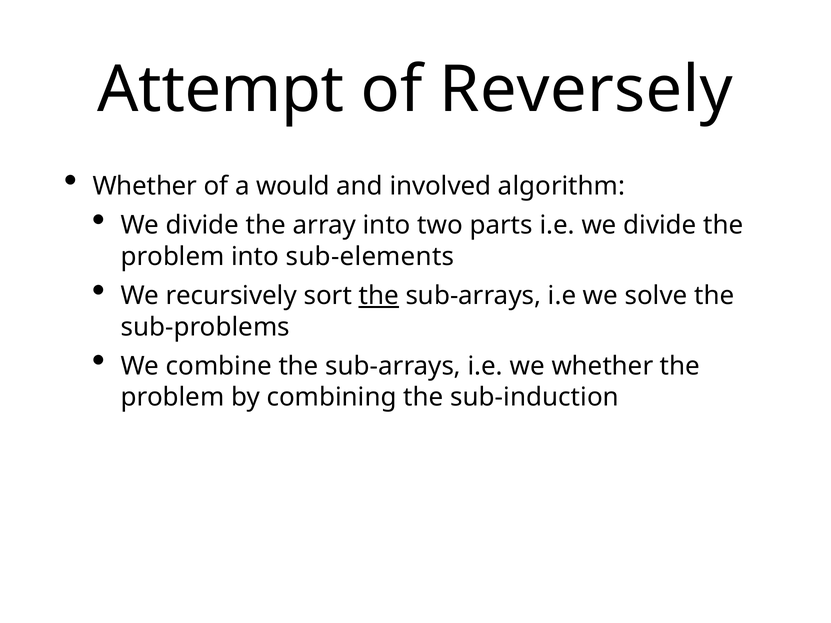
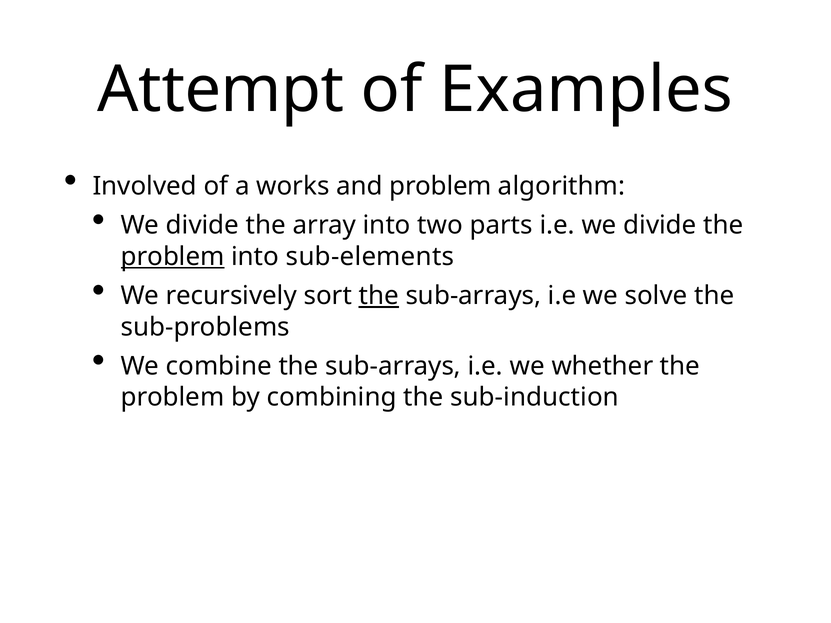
Reversely: Reversely -> Examples
Whether at (145, 186): Whether -> Involved
would: would -> works
and involved: involved -> problem
problem at (173, 257) underline: none -> present
